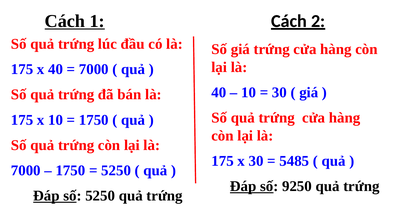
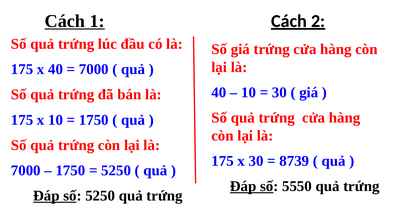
5485: 5485 -> 8739
9250: 9250 -> 5550
